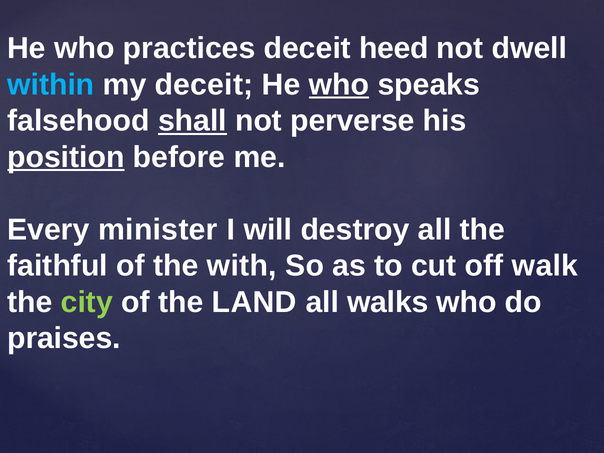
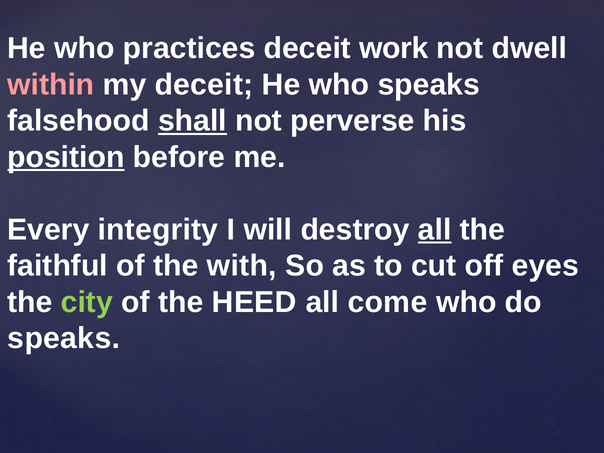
heed: heed -> work
within colour: light blue -> pink
who at (339, 85) underline: present -> none
minister: minister -> integrity
all at (435, 230) underline: none -> present
walk: walk -> eyes
LAND: LAND -> HEED
walks: walks -> come
praises at (64, 338): praises -> speaks
